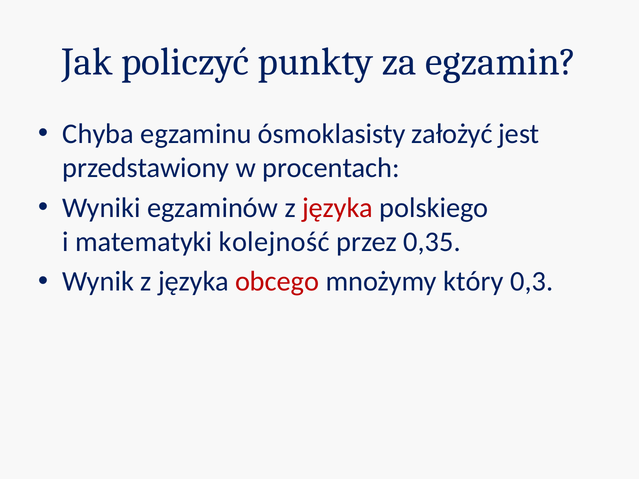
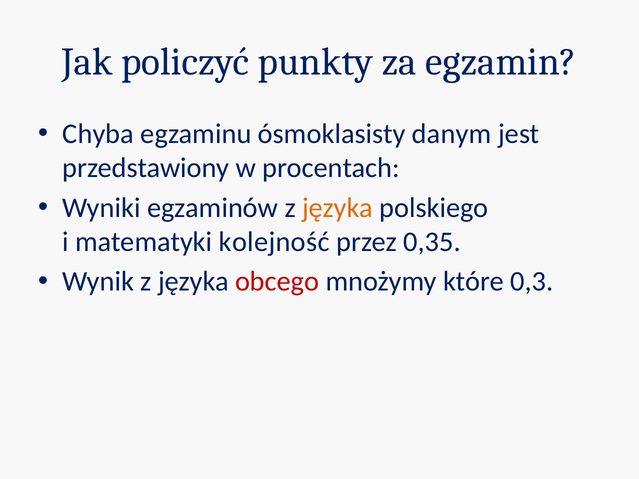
założyć: założyć -> danym
języka at (338, 208) colour: red -> orange
który: który -> które
